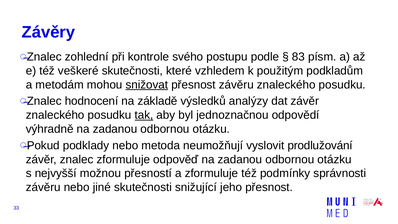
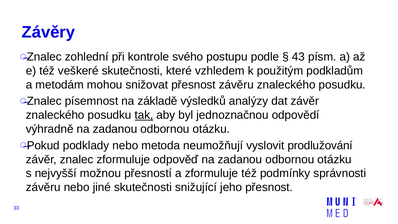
83: 83 -> 43
snižovat underline: present -> none
hodnocení: hodnocení -> písemnost
